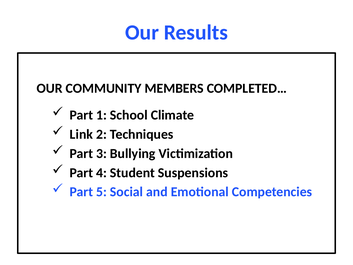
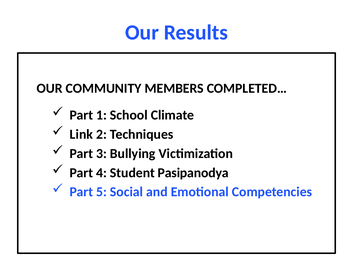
Suspensions: Suspensions -> Pasipanodya
